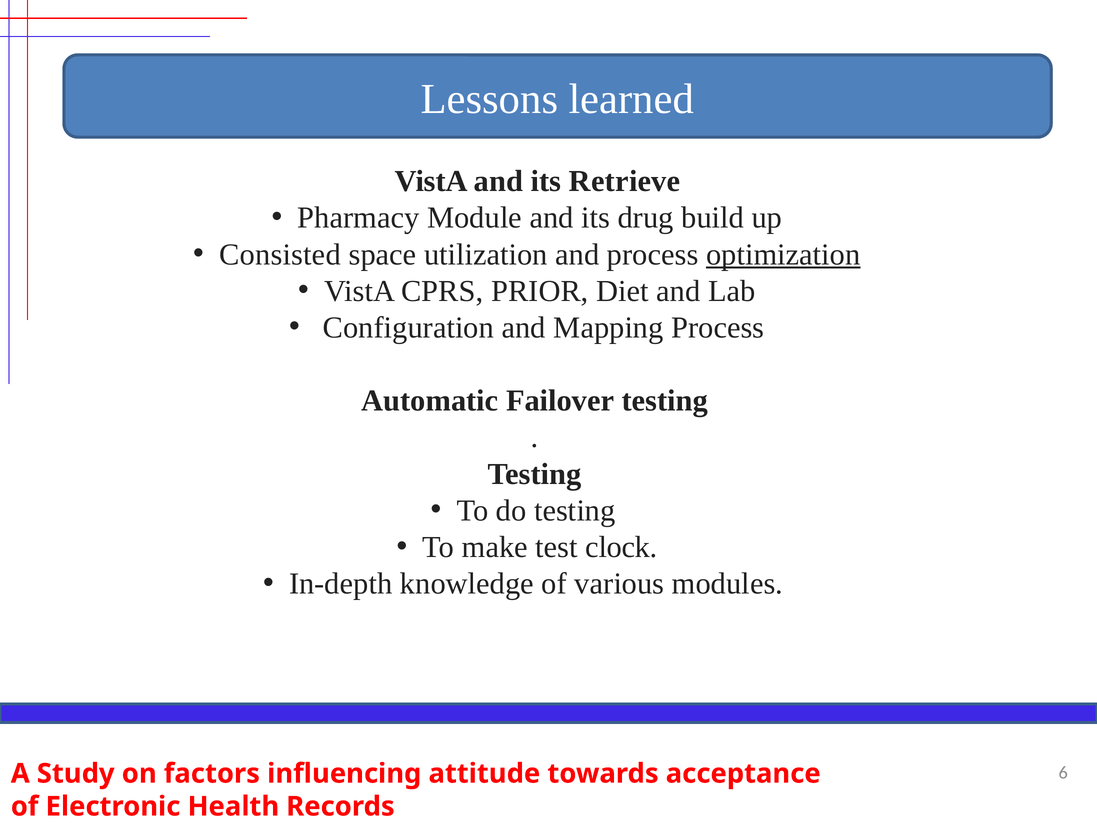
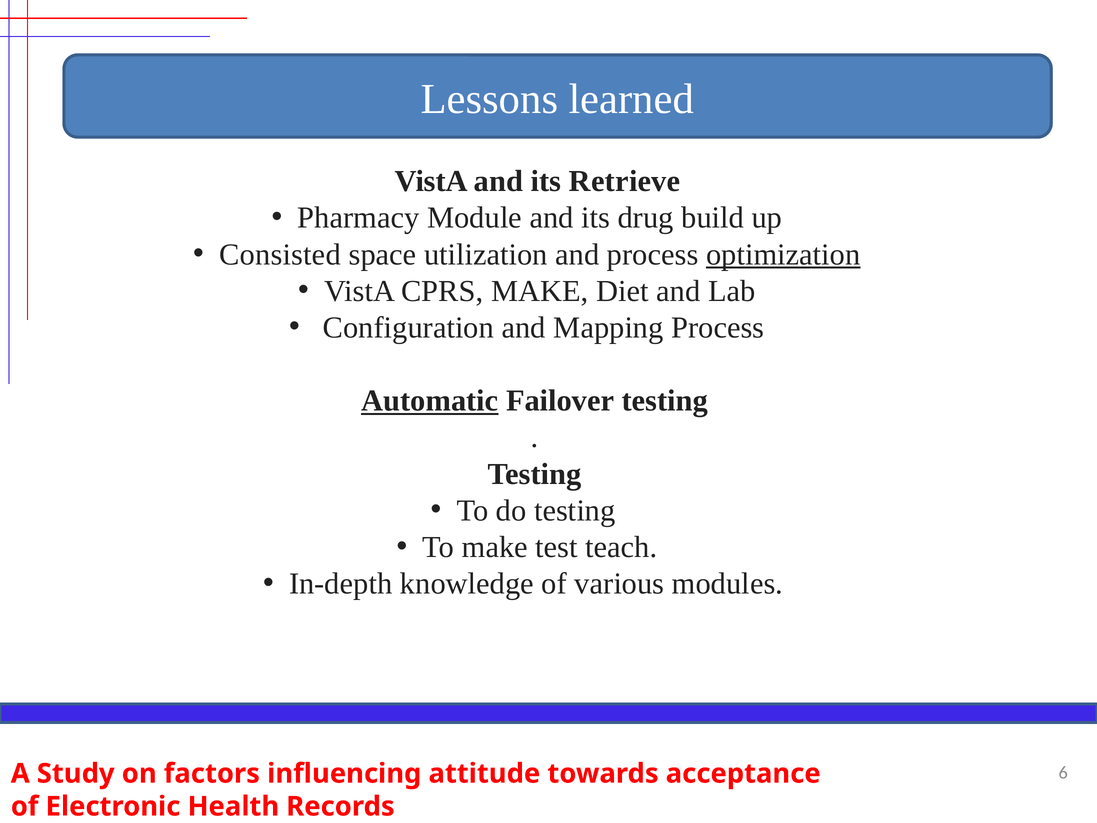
CPRS PRIOR: PRIOR -> MAKE
Automatic underline: none -> present
clock: clock -> teach
